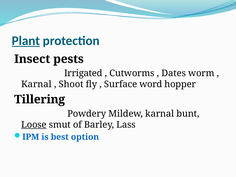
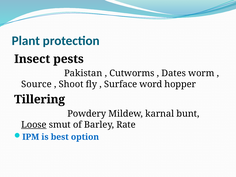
Plant underline: present -> none
Irrigated: Irrigated -> Pakistan
Karnal at (36, 84): Karnal -> Source
Lass: Lass -> Rate
